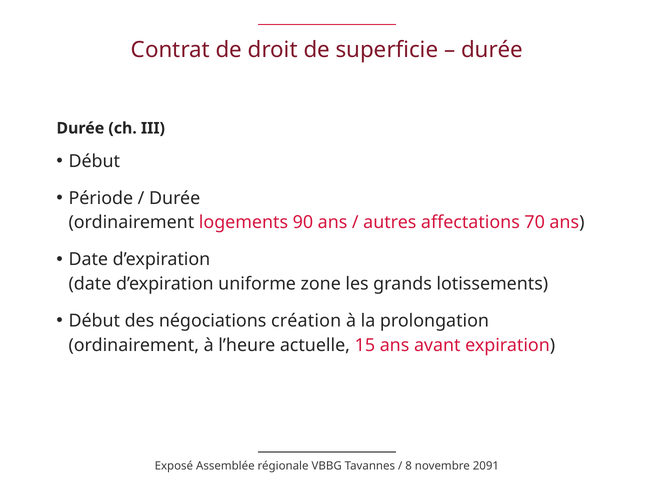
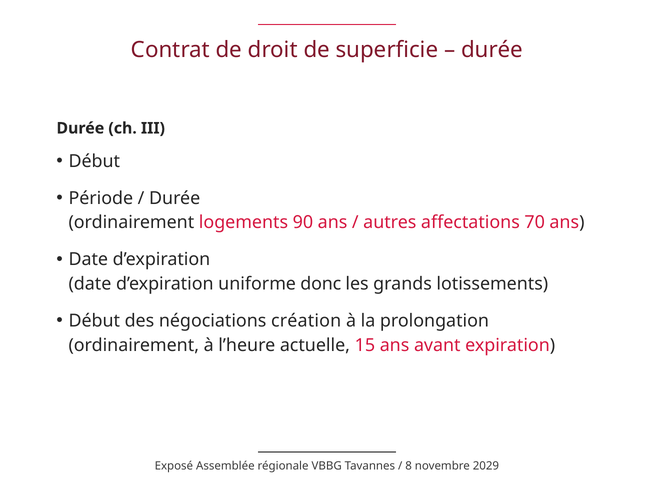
zone: zone -> donc
2091: 2091 -> 2029
